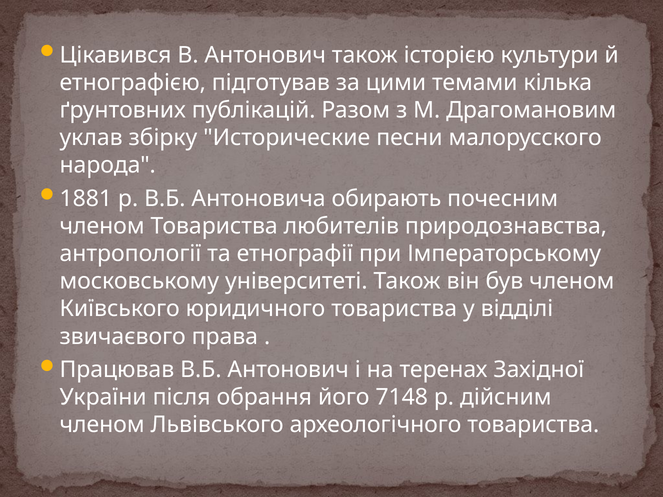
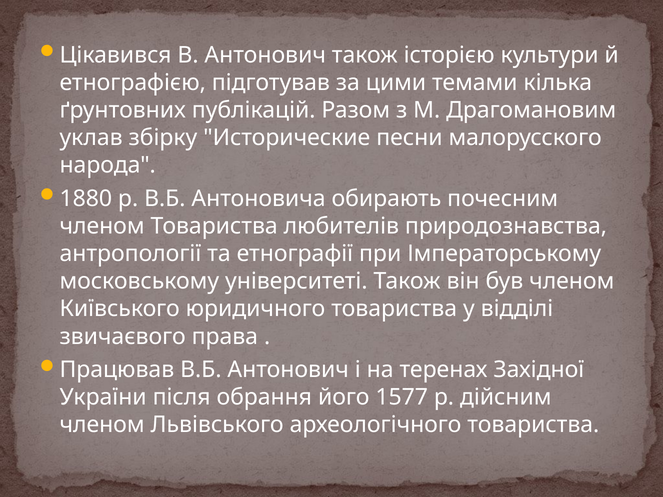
1881: 1881 -> 1880
7148: 7148 -> 1577
